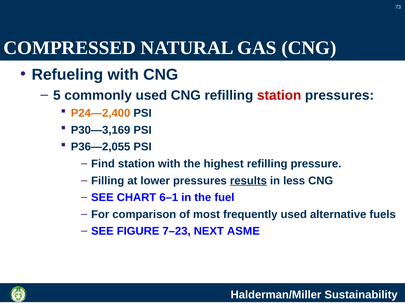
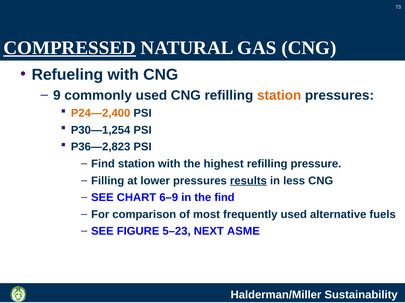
COMPRESSED underline: none -> present
5: 5 -> 9
station at (279, 95) colour: red -> orange
P30—3,169: P30—3,169 -> P30—1,254
P36—2,055: P36—2,055 -> P36—2,823
6–1: 6–1 -> 6–9
the fuel: fuel -> find
7–23: 7–23 -> 5–23
